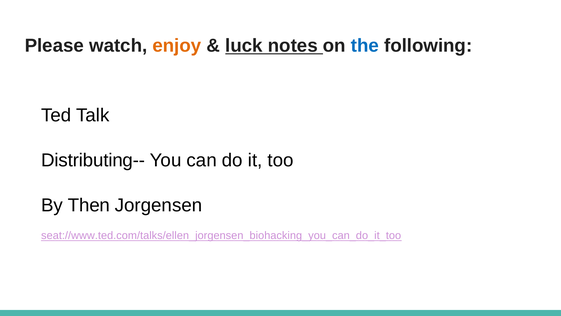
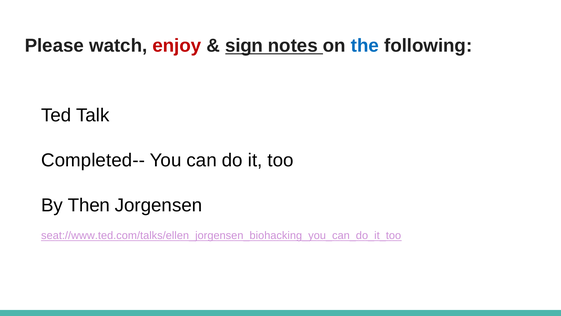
enjoy colour: orange -> red
luck: luck -> sign
Distributing--: Distributing-- -> Completed--
